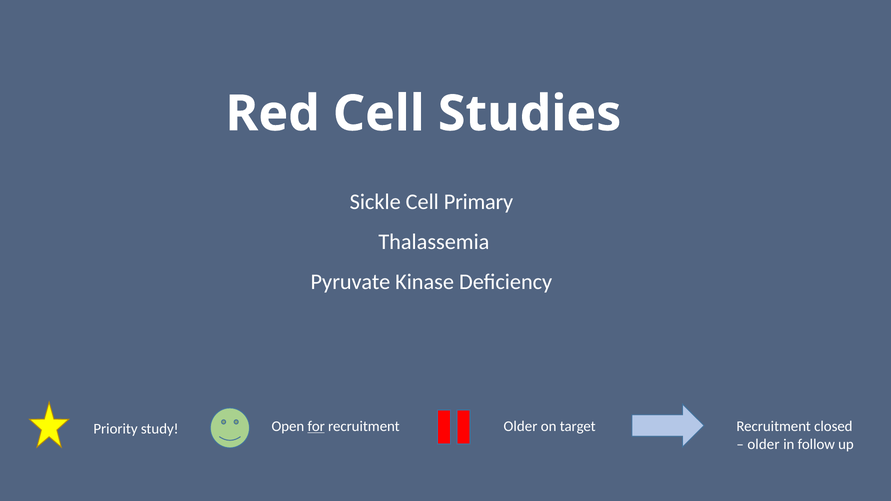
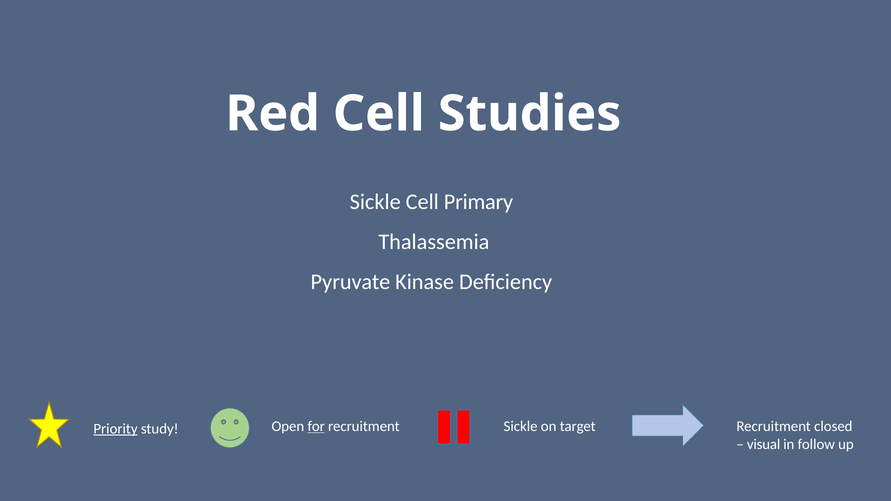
Priority underline: none -> present
study Older: Older -> Sickle
older at (763, 444): older -> visual
